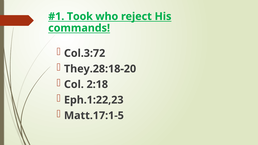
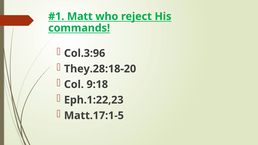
Took: Took -> Matt
Col.3:72: Col.3:72 -> Col.3:96
2:18: 2:18 -> 9:18
